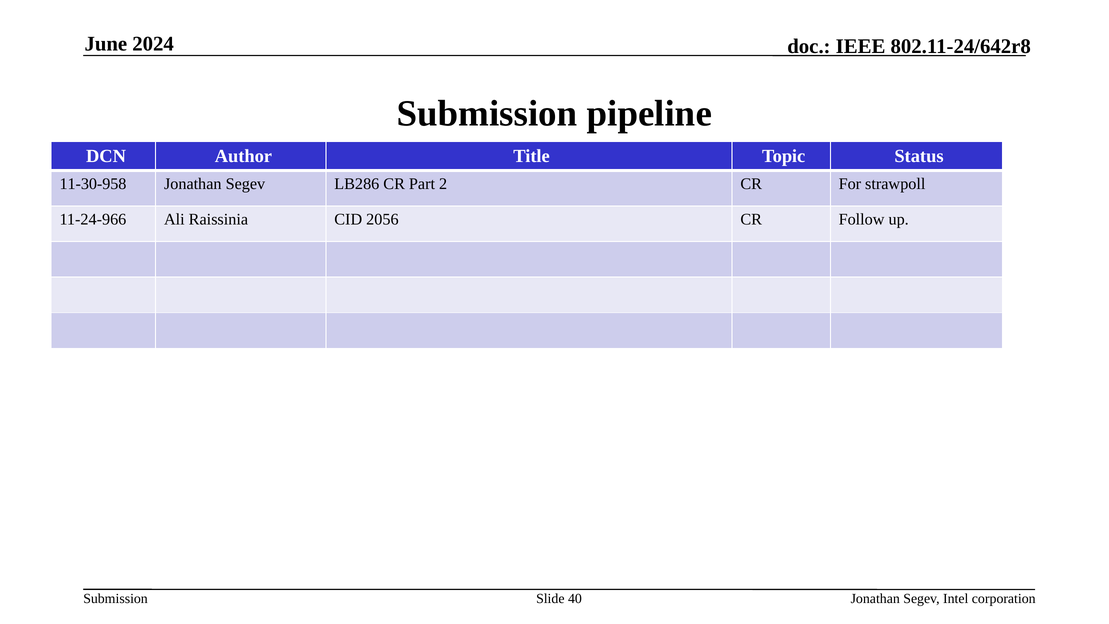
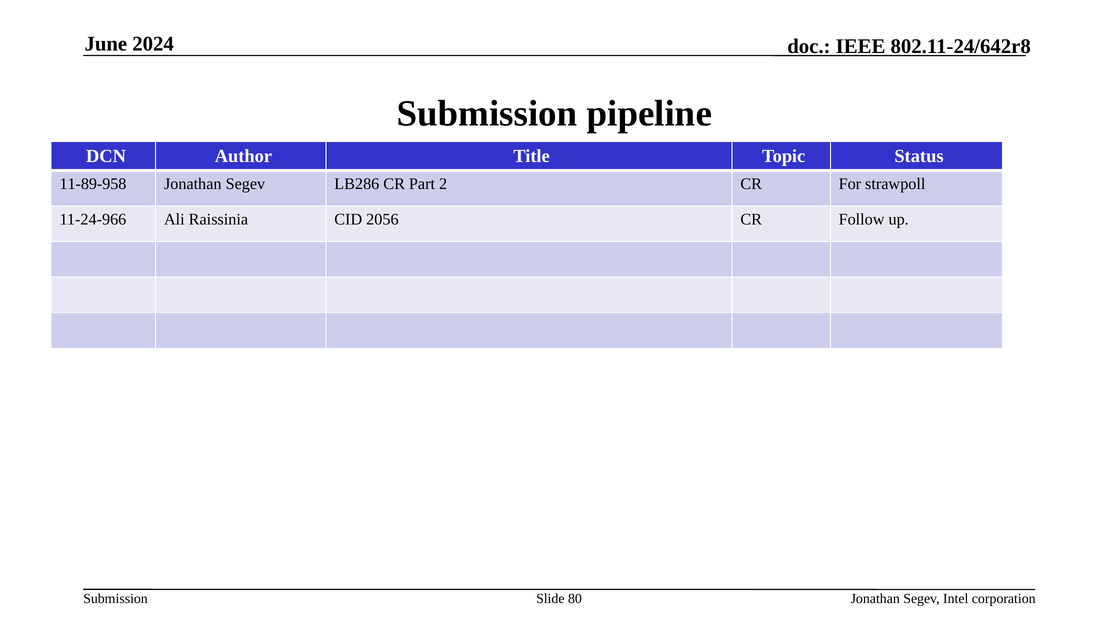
11-30-958: 11-30-958 -> 11-89-958
40: 40 -> 80
